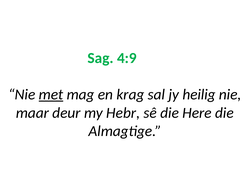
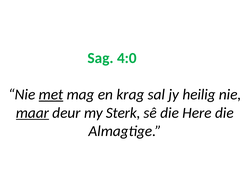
4:9: 4:9 -> 4:0
maar underline: none -> present
Hebr: Hebr -> Sterk
